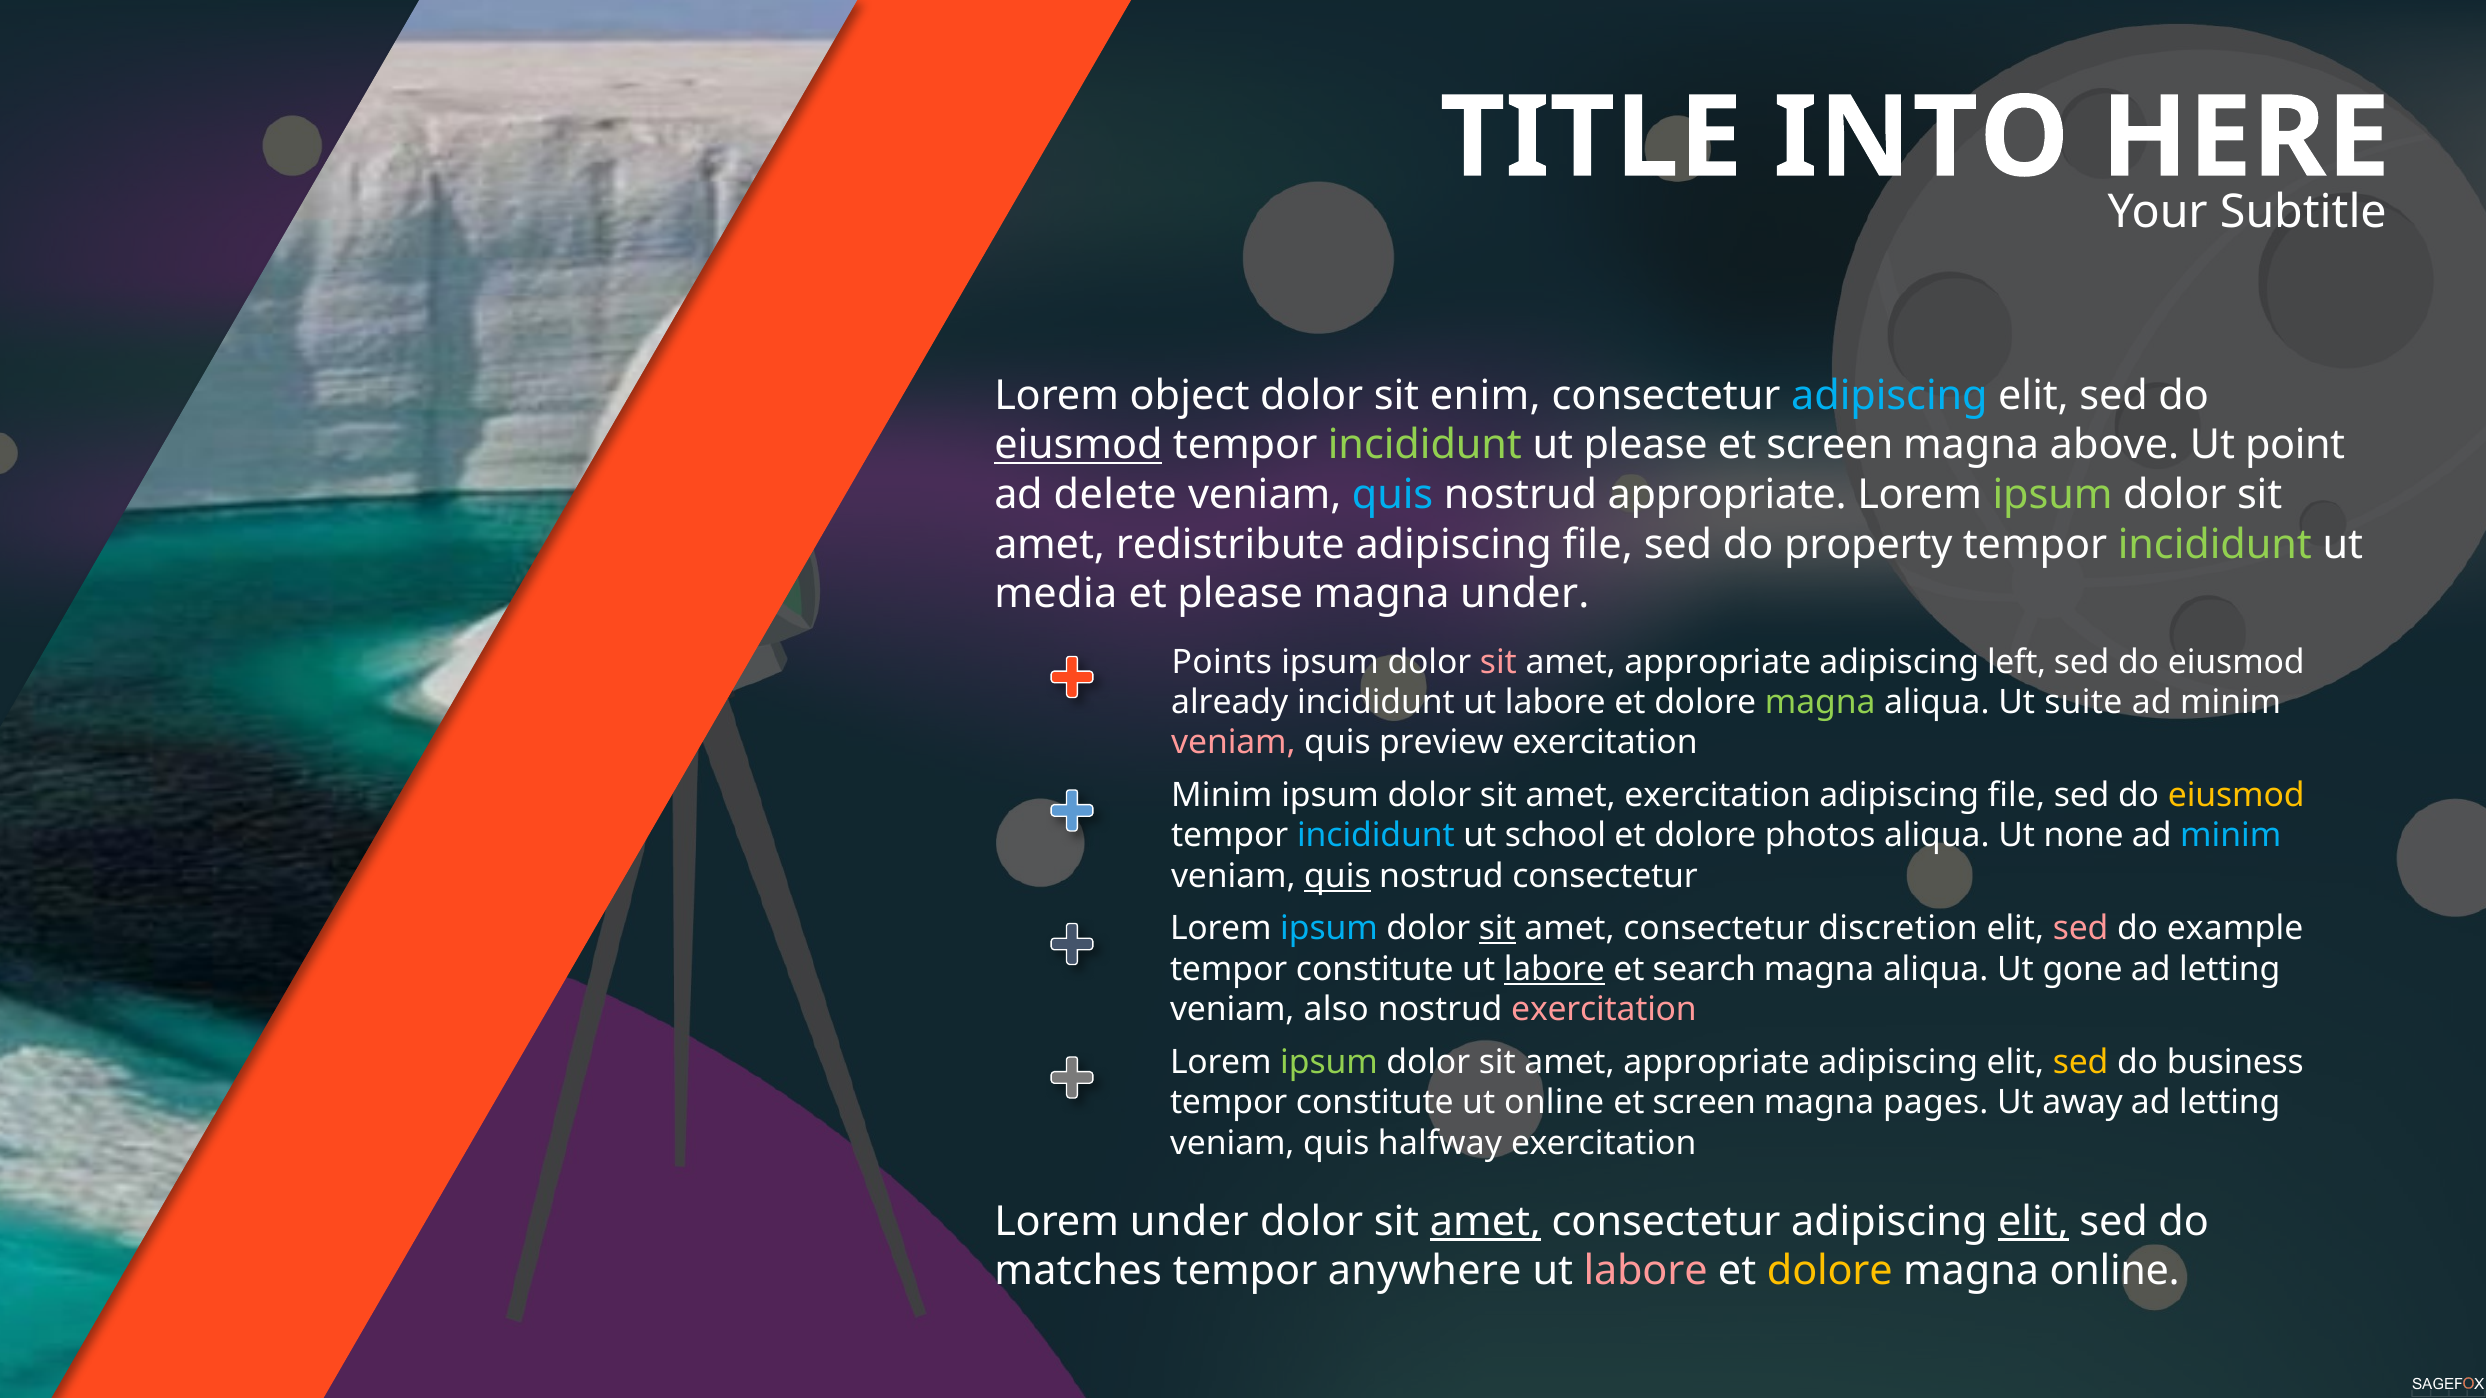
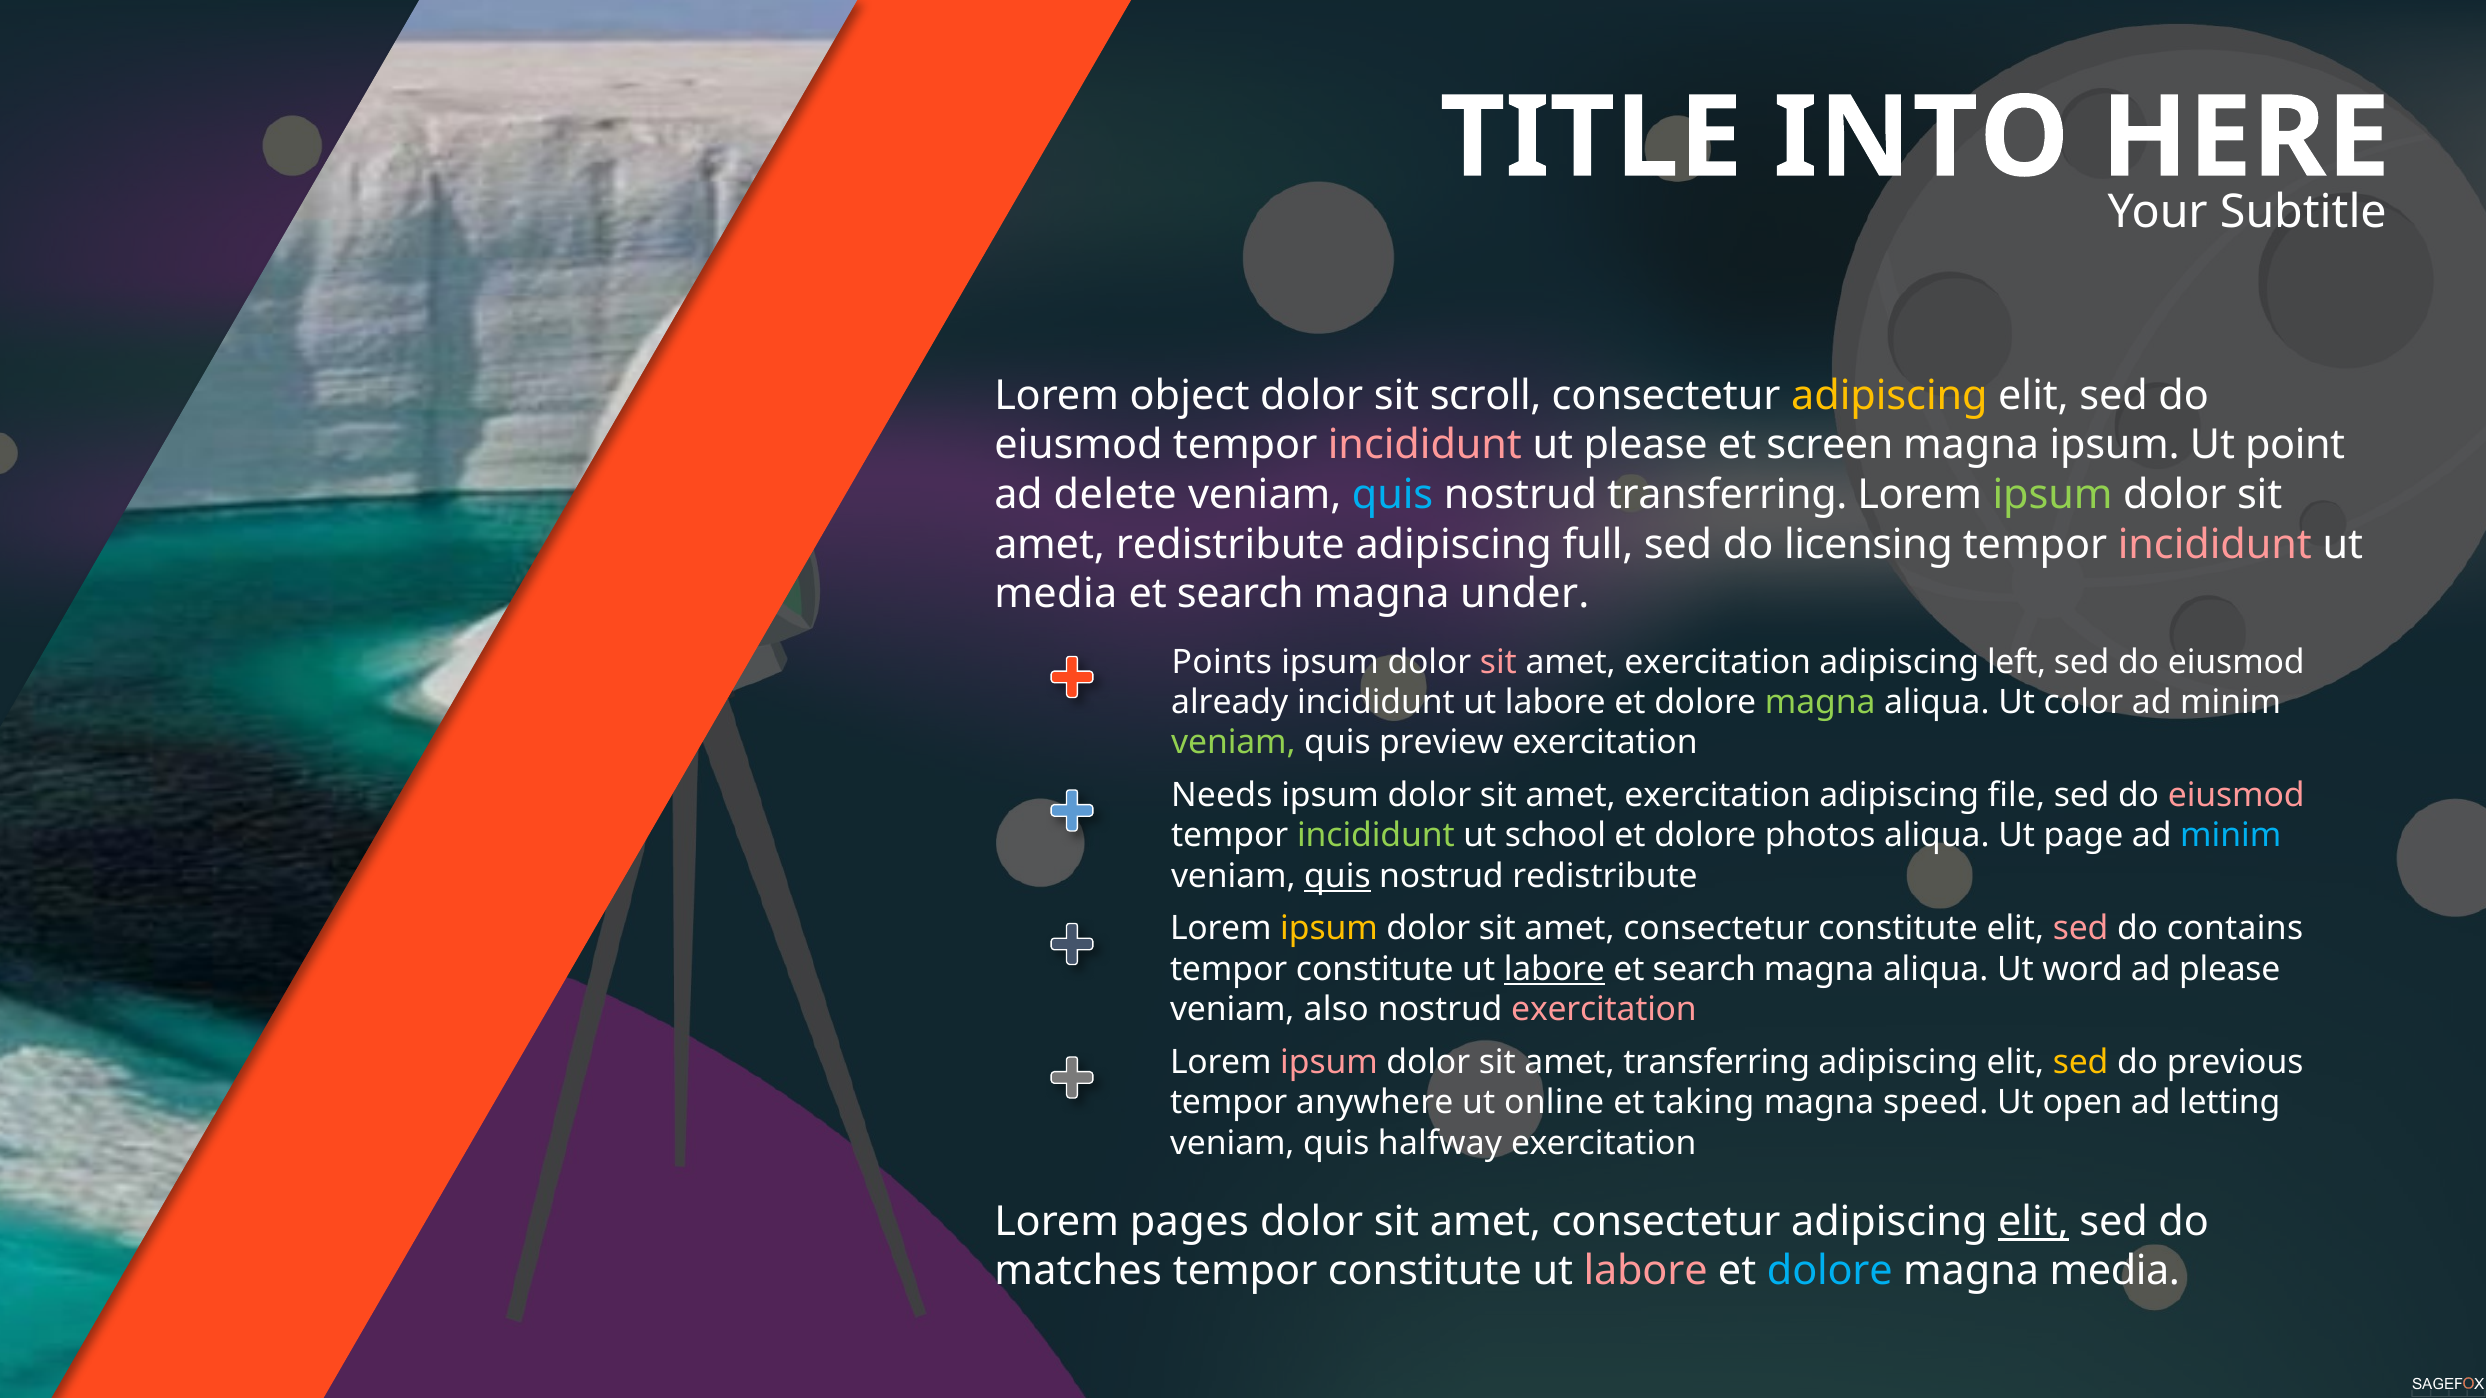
enim: enim -> scroll
adipiscing at (1889, 396) colour: light blue -> yellow
eiusmod at (1078, 445) underline: present -> none
incididunt at (1425, 445) colour: light green -> pink
magna above: above -> ipsum
nostrud appropriate: appropriate -> transferring
file at (1598, 545): file -> full
property: property -> licensing
incididunt at (2215, 545) colour: light green -> pink
please at (1240, 594): please -> search
appropriate at (1718, 662): appropriate -> exercitation
suite: suite -> color
veniam at (1233, 743) colour: pink -> light green
Minim at (1222, 796): Minim -> Needs
eiusmod at (2236, 796) colour: yellow -> pink
incididunt at (1376, 836) colour: light blue -> light green
none: none -> page
nostrud consectetur: consectetur -> redistribute
ipsum at (1329, 929) colour: light blue -> yellow
sit at (1497, 929) underline: present -> none
consectetur discretion: discretion -> constitute
example: example -> contains
gone: gone -> word
letting at (2230, 969): letting -> please
ipsum at (1329, 1062) colour: light green -> pink
appropriate at (1717, 1062): appropriate -> transferring
business: business -> previous
constitute at (1375, 1103): constitute -> anywhere
screen at (1704, 1103): screen -> taking
pages: pages -> speed
away: away -> open
Lorem under: under -> pages
amet at (1485, 1222) underline: present -> none
anywhere at (1425, 1272): anywhere -> constitute
dolore at (1830, 1272) colour: yellow -> light blue
magna online: online -> media
